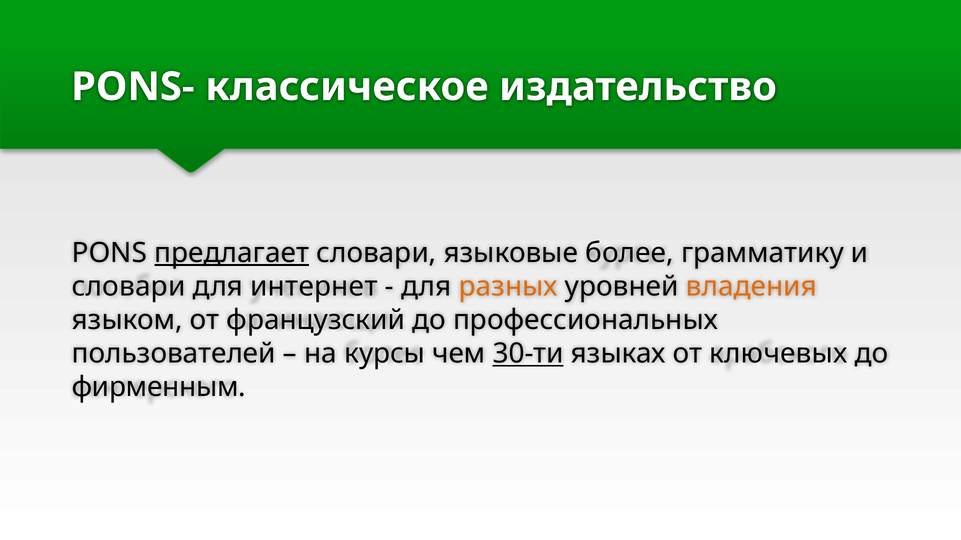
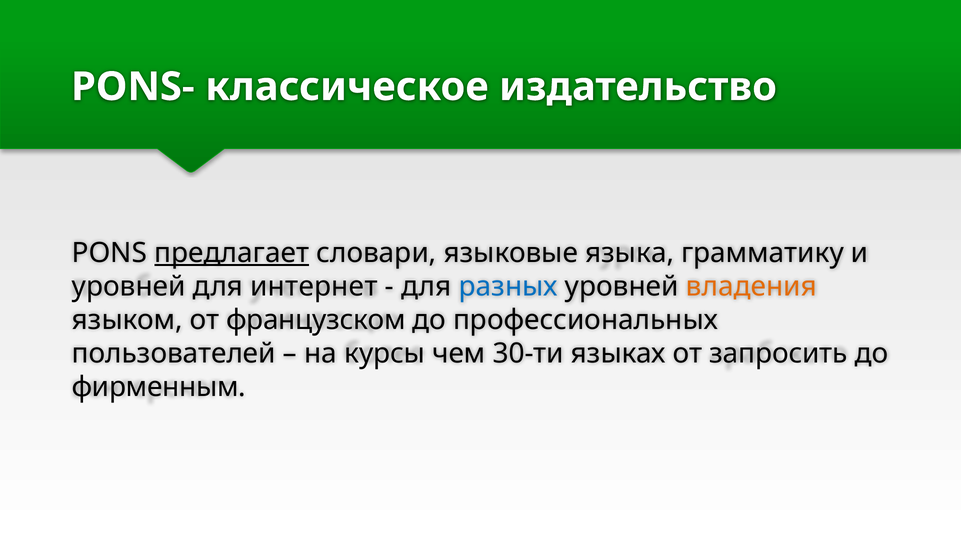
более: более -> языка
словари at (129, 287): словари -> уровней
разных colour: orange -> blue
французский: французский -> французском
30-ти underline: present -> none
ключевых: ключевых -> запросить
